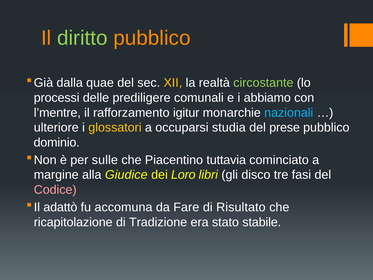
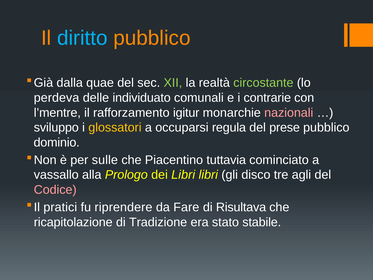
diritto colour: light green -> light blue
XII colour: yellow -> light green
processi: processi -> perdeva
prediligere: prediligere -> individuato
abbiamo: abbiamo -> contrarie
nazionali colour: light blue -> pink
ulteriore: ulteriore -> sviluppo
studia: studia -> regula
margine: margine -> vassallo
Giudice: Giudice -> Prologo
dei Loro: Loro -> Libri
fasi: fasi -> agli
adattò: adattò -> pratici
accomuna: accomuna -> riprendere
Risultato: Risultato -> Risultava
